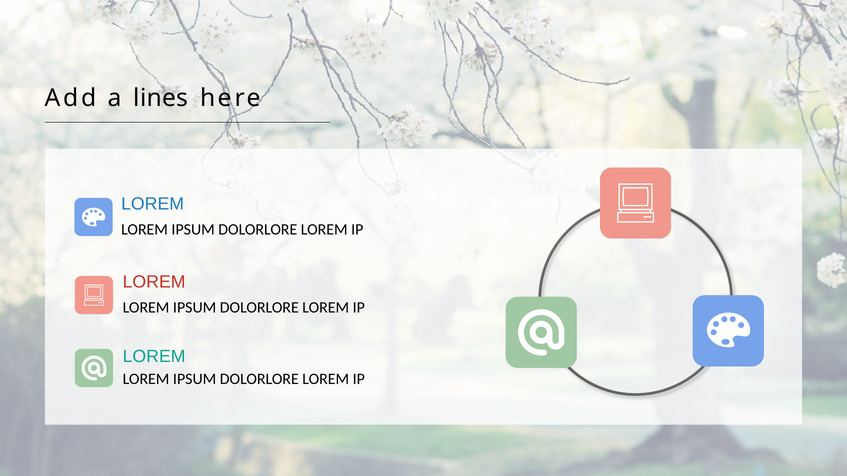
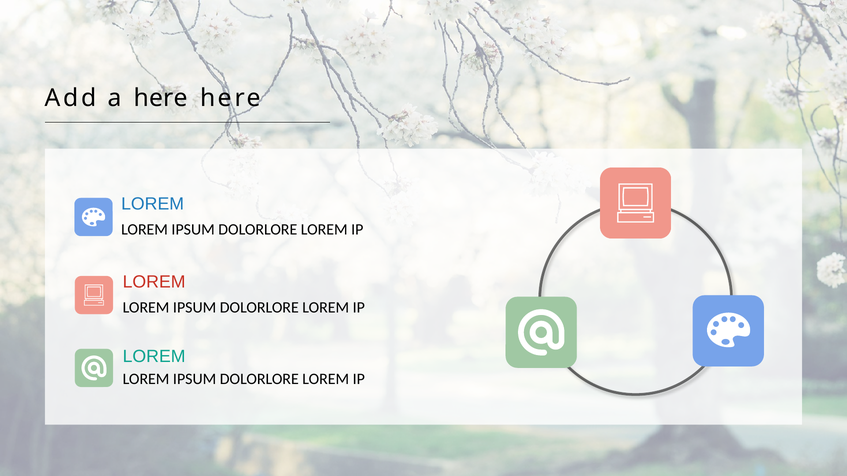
a lines: lines -> here
